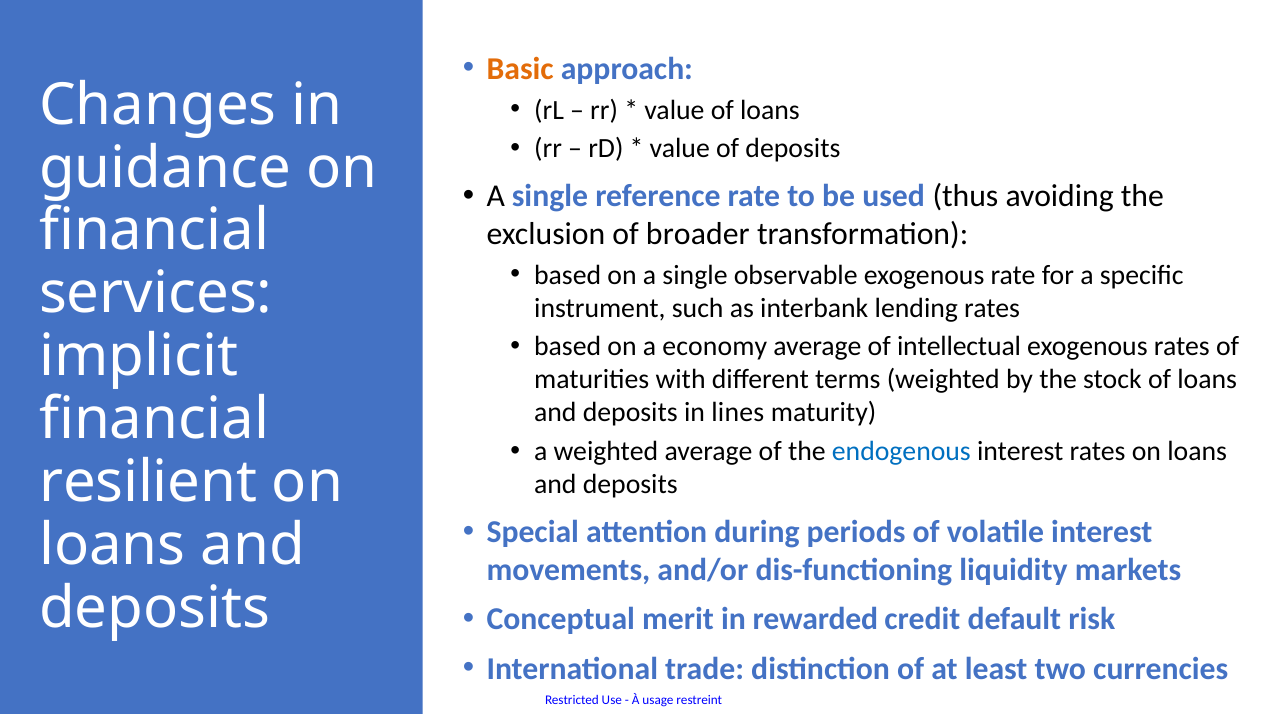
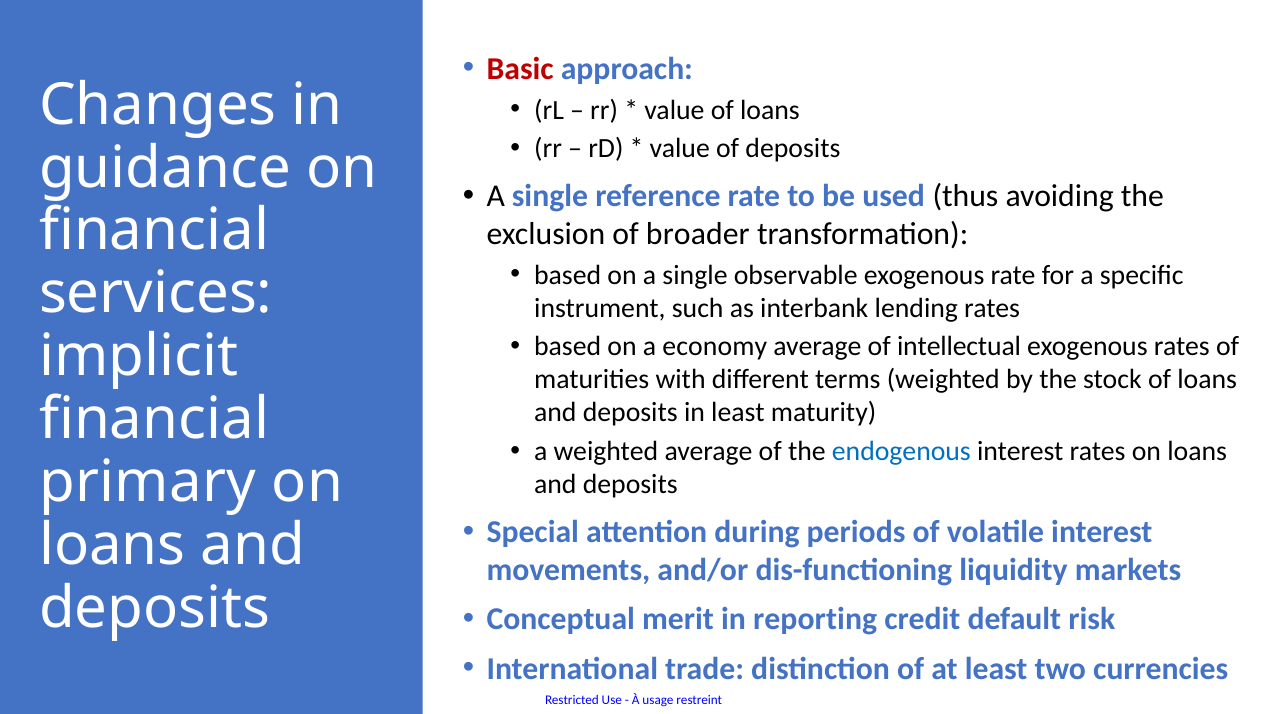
Basic colour: orange -> red
in lines: lines -> least
resilient: resilient -> primary
rewarded: rewarded -> reporting
